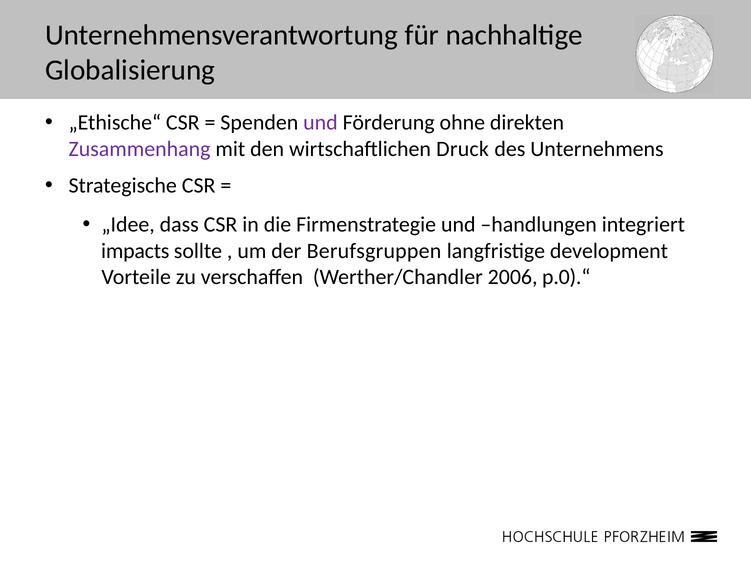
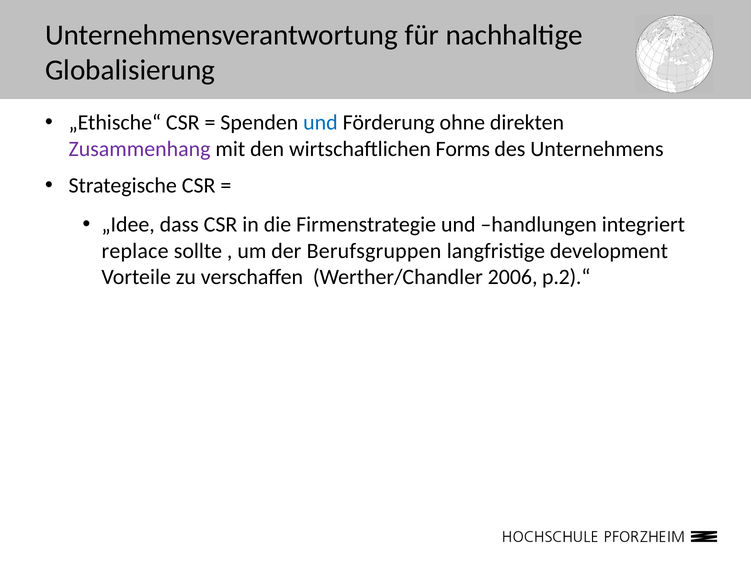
und at (320, 123) colour: purple -> blue
Druck: Druck -> Forms
impacts: impacts -> replace
p.0).“: p.0).“ -> p.2).“
